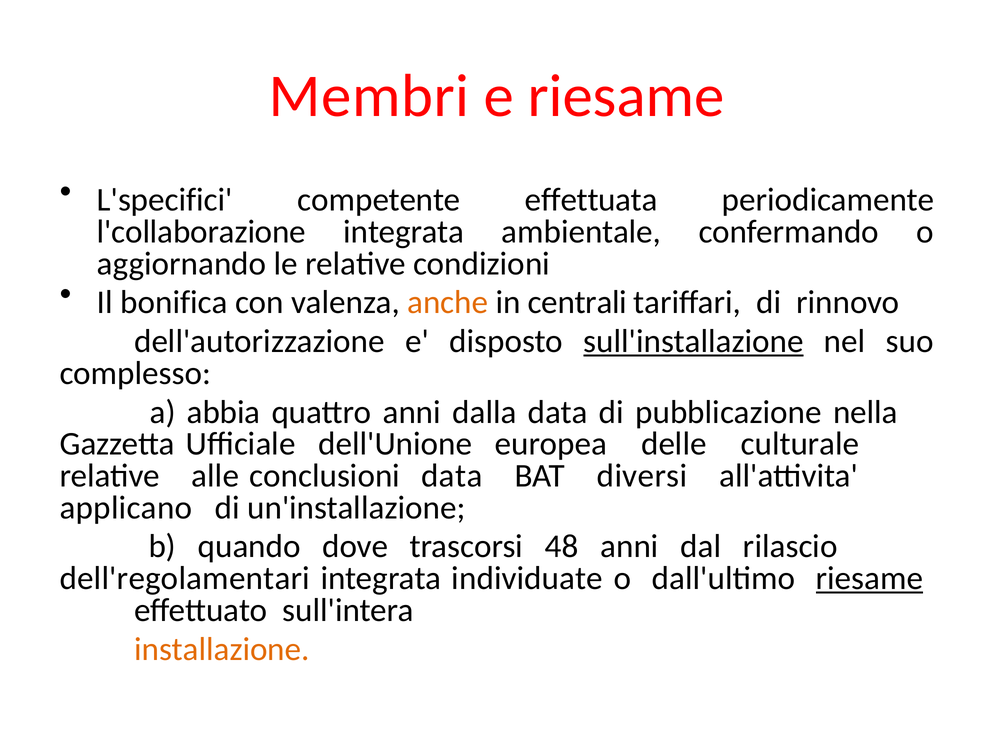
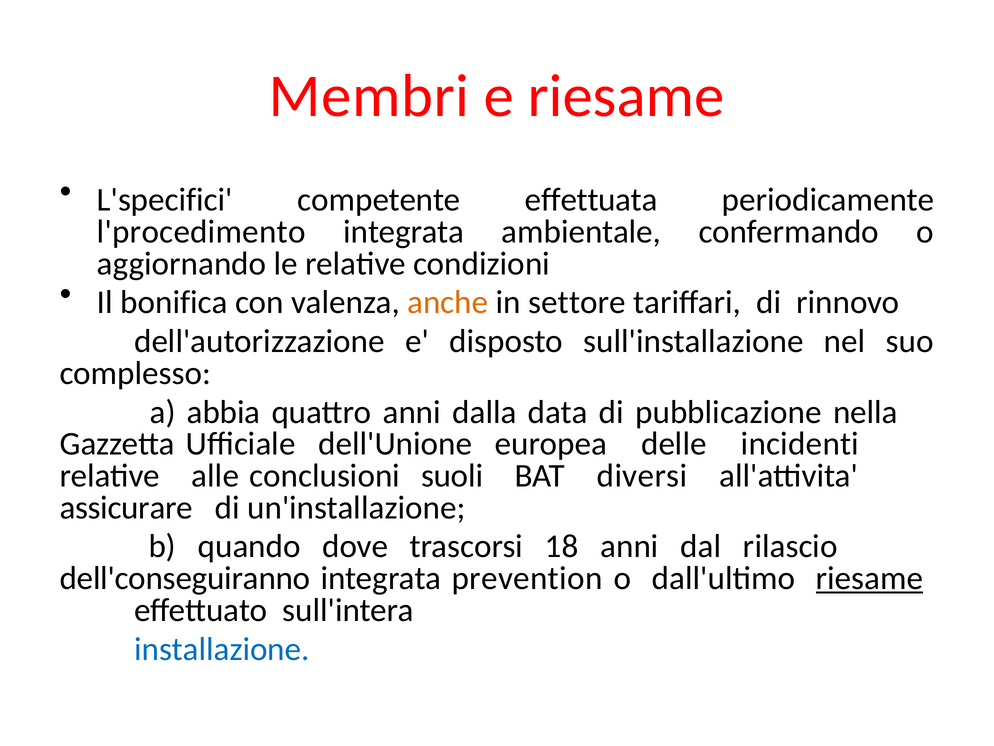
l'collaborazione: l'collaborazione -> l'procedimento
centrali: centrali -> settore
sull'installazione underline: present -> none
culturale: culturale -> incidenti
conclusioni data: data -> suoli
applicano: applicano -> assicurare
48: 48 -> 18
dell'regolamentari: dell'regolamentari -> dell'conseguiranno
individuate: individuate -> prevention
installazione colour: orange -> blue
